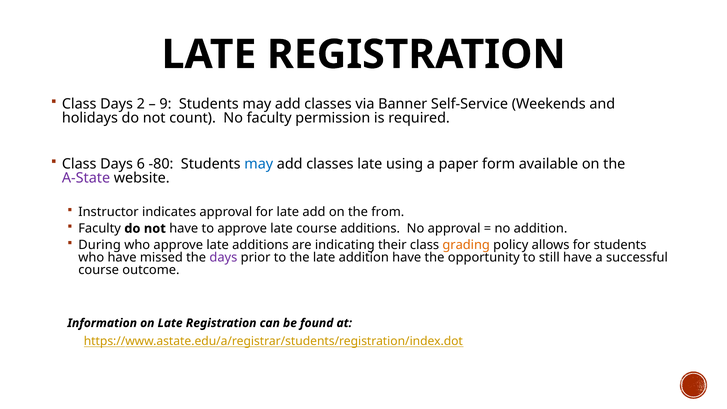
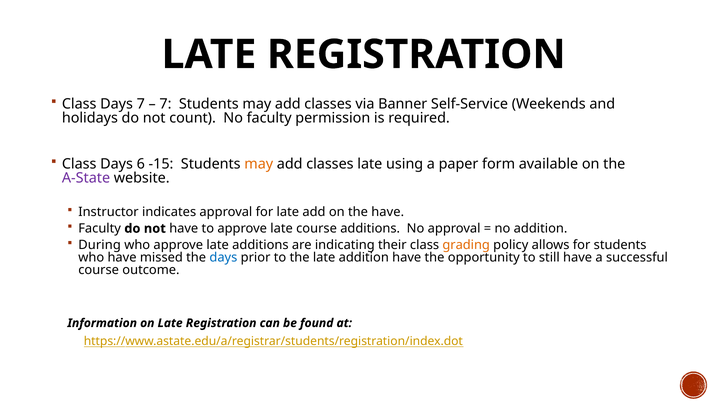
Days 2: 2 -> 7
9 at (165, 104): 9 -> 7
-80: -80 -> -15
may at (259, 164) colour: blue -> orange
the from: from -> have
days at (223, 258) colour: purple -> blue
